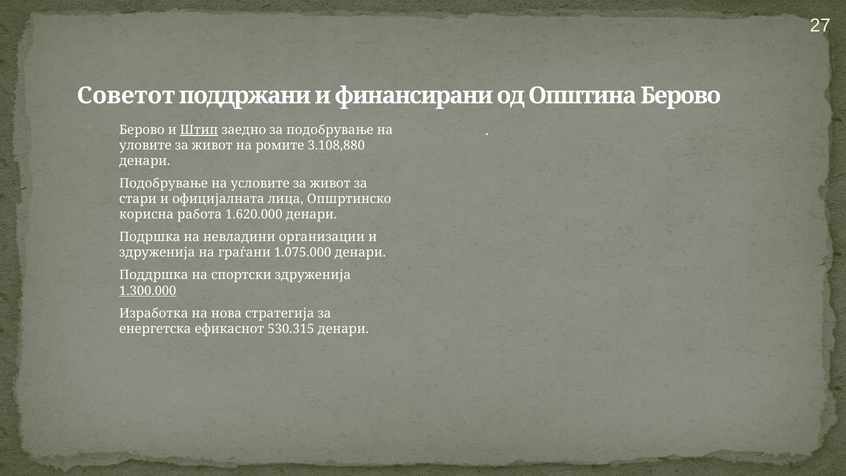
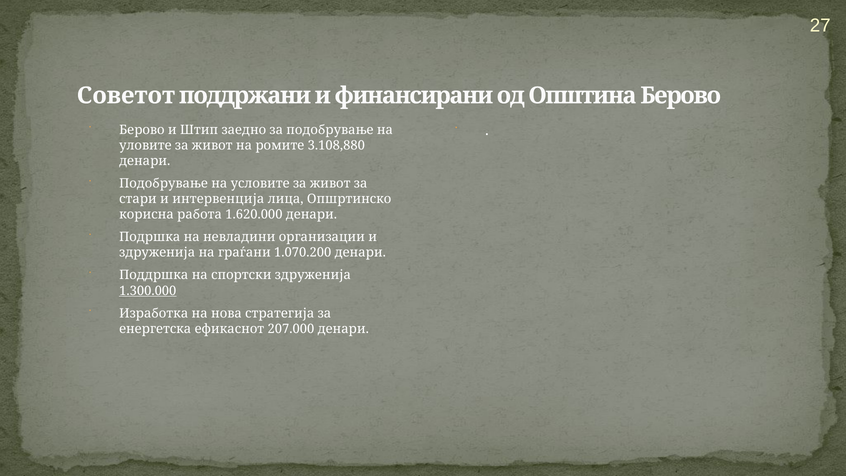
Штип underline: present -> none
официјалната: официјалната -> интервенција
1.075.000: 1.075.000 -> 1.070.200
530.315: 530.315 -> 207.000
